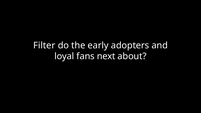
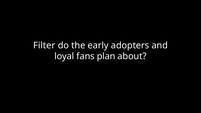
next: next -> plan
